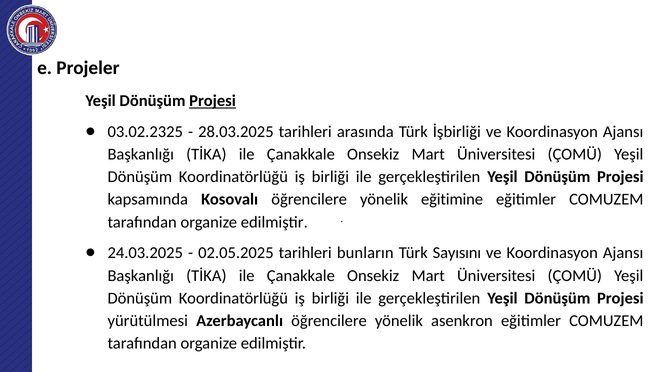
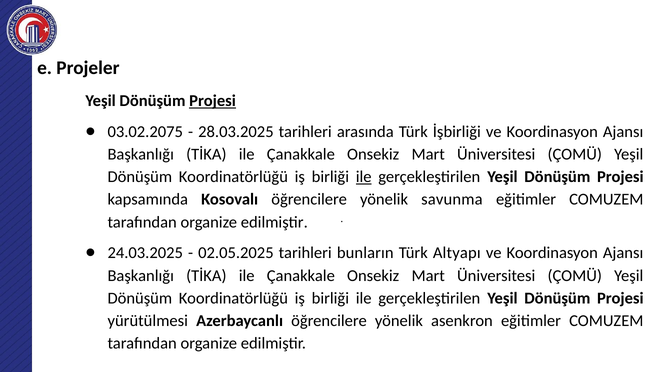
03.02.2325: 03.02.2325 -> 03.02.2075
ile at (364, 177) underline: none -> present
eğitimine: eğitimine -> savunma
Sayısını: Sayısını -> Altyapı
